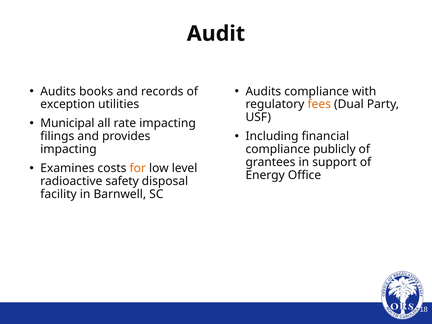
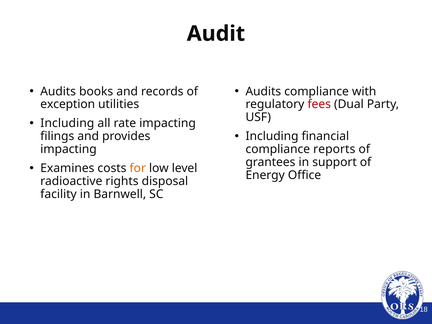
fees colour: orange -> red
Municipal at (67, 123): Municipal -> Including
publicly: publicly -> reports
safety: safety -> rights
